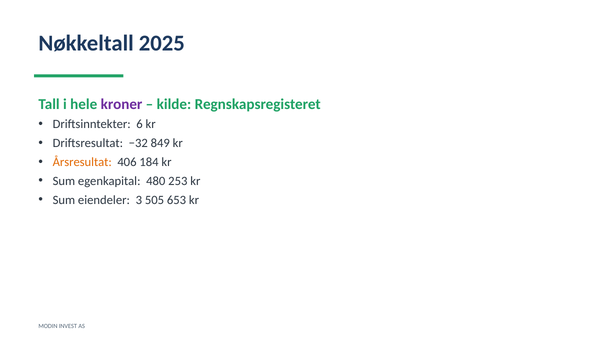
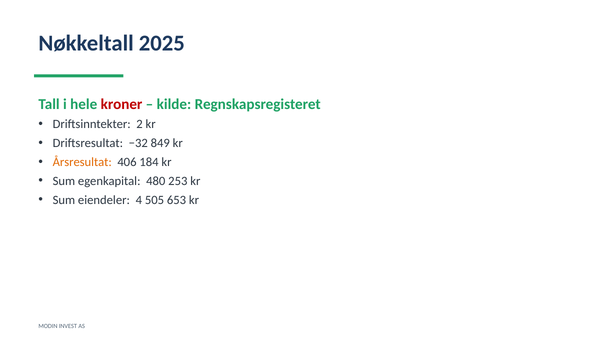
kroner colour: purple -> red
6: 6 -> 2
3: 3 -> 4
